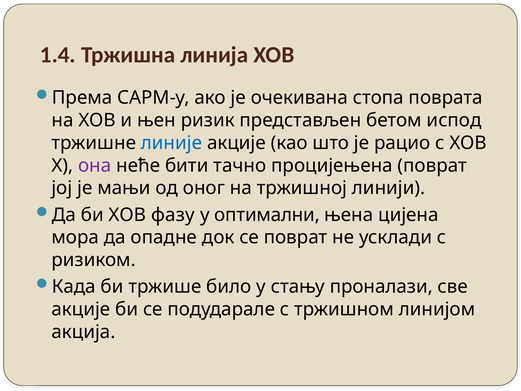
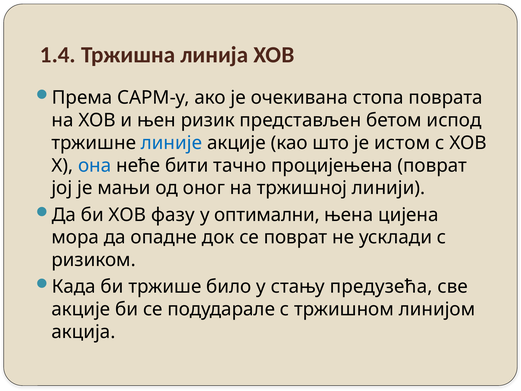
рацио: рацио -> истом
она colour: purple -> blue
проналази: проналази -> предузећа
